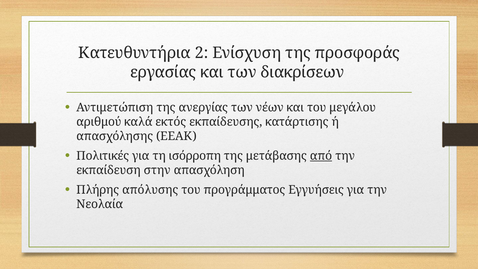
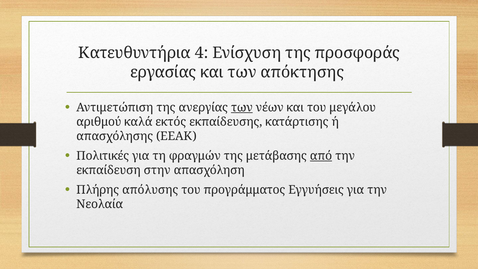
2: 2 -> 4
διακρίσεων: διακρίσεων -> απόκτησης
των at (242, 107) underline: none -> present
ισόρροπη: ισόρροπη -> φραγμών
